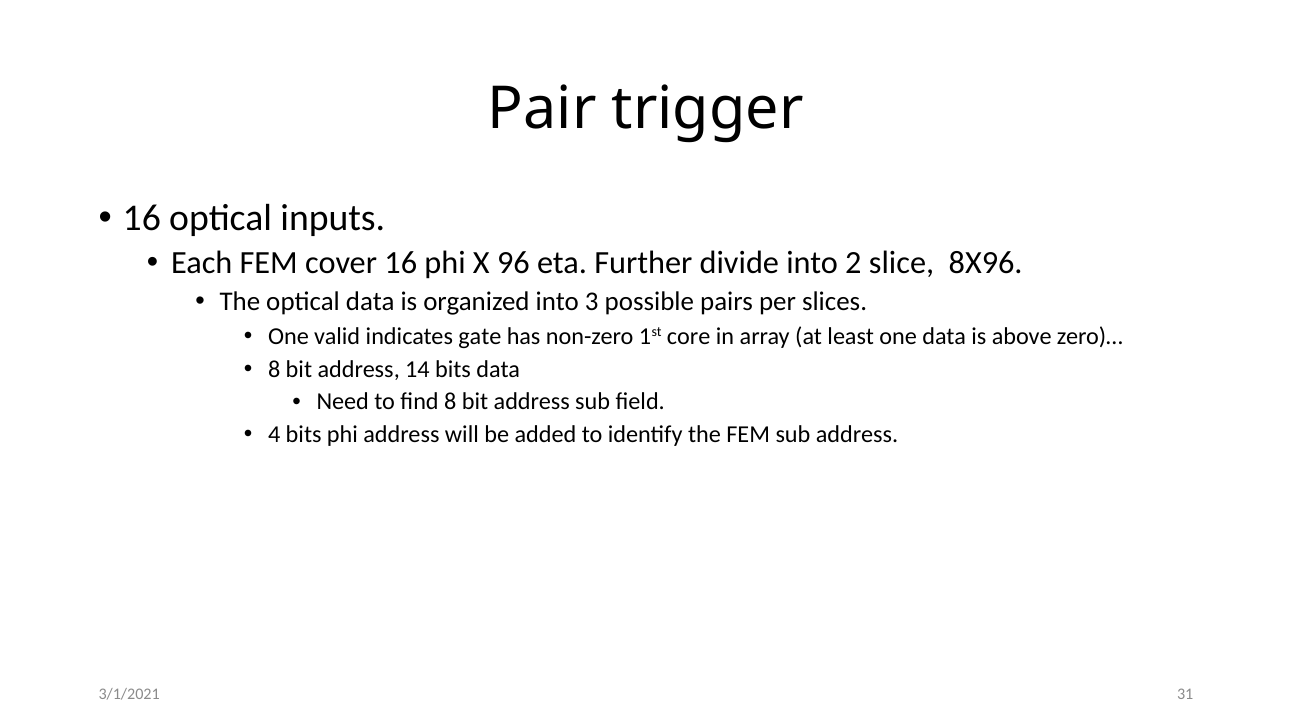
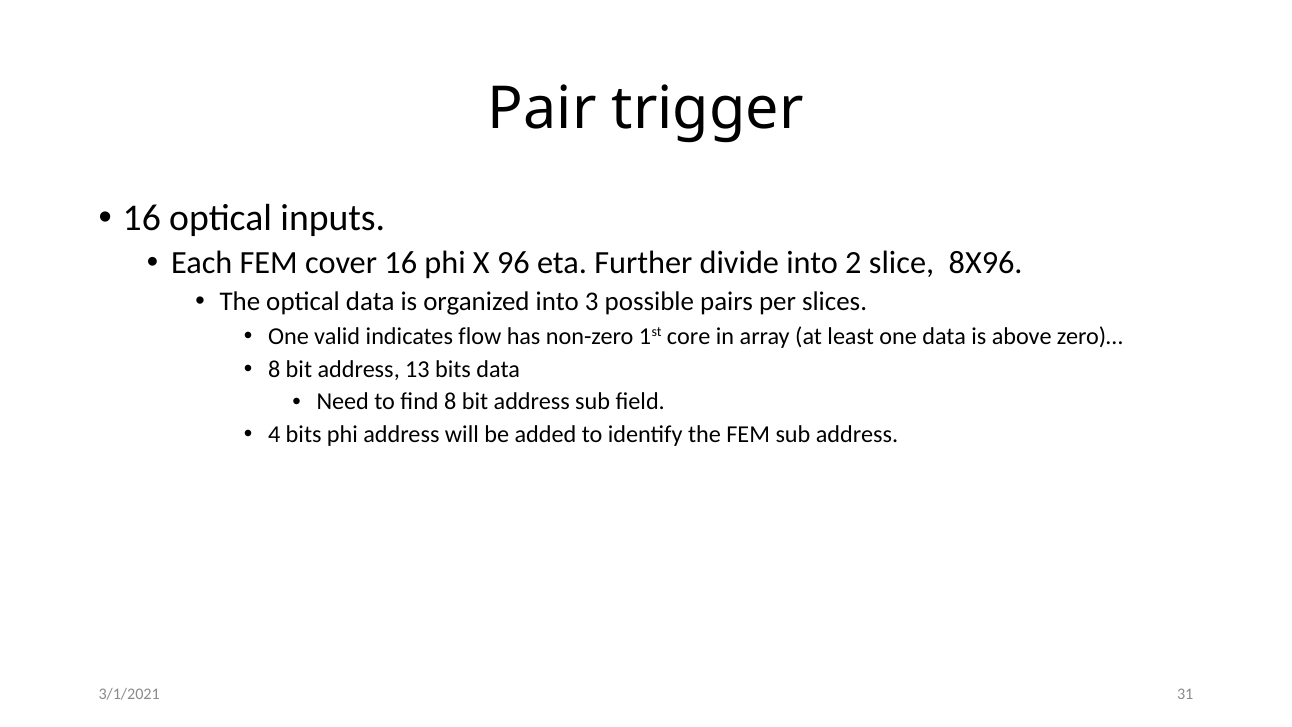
gate: gate -> flow
14: 14 -> 13
